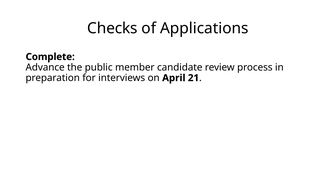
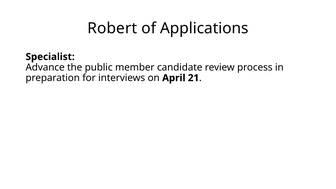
Checks: Checks -> Robert
Complete: Complete -> Specialist
